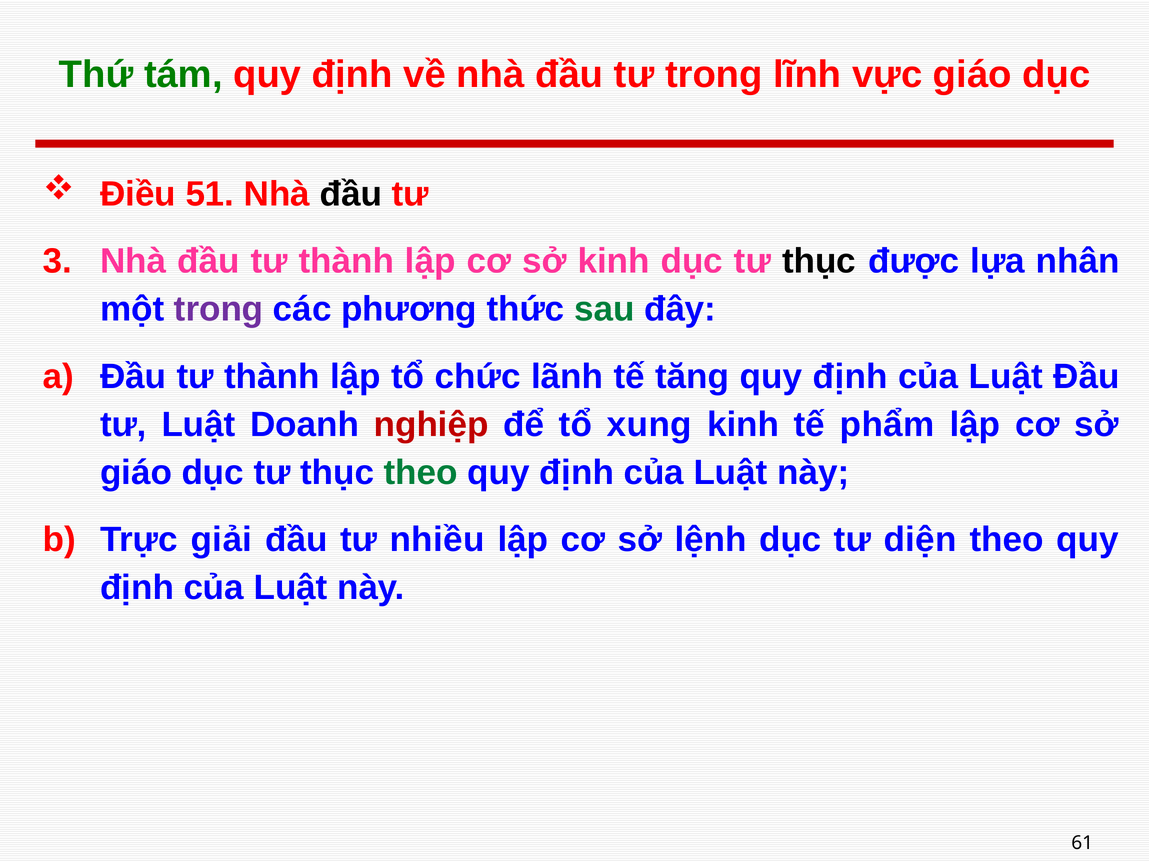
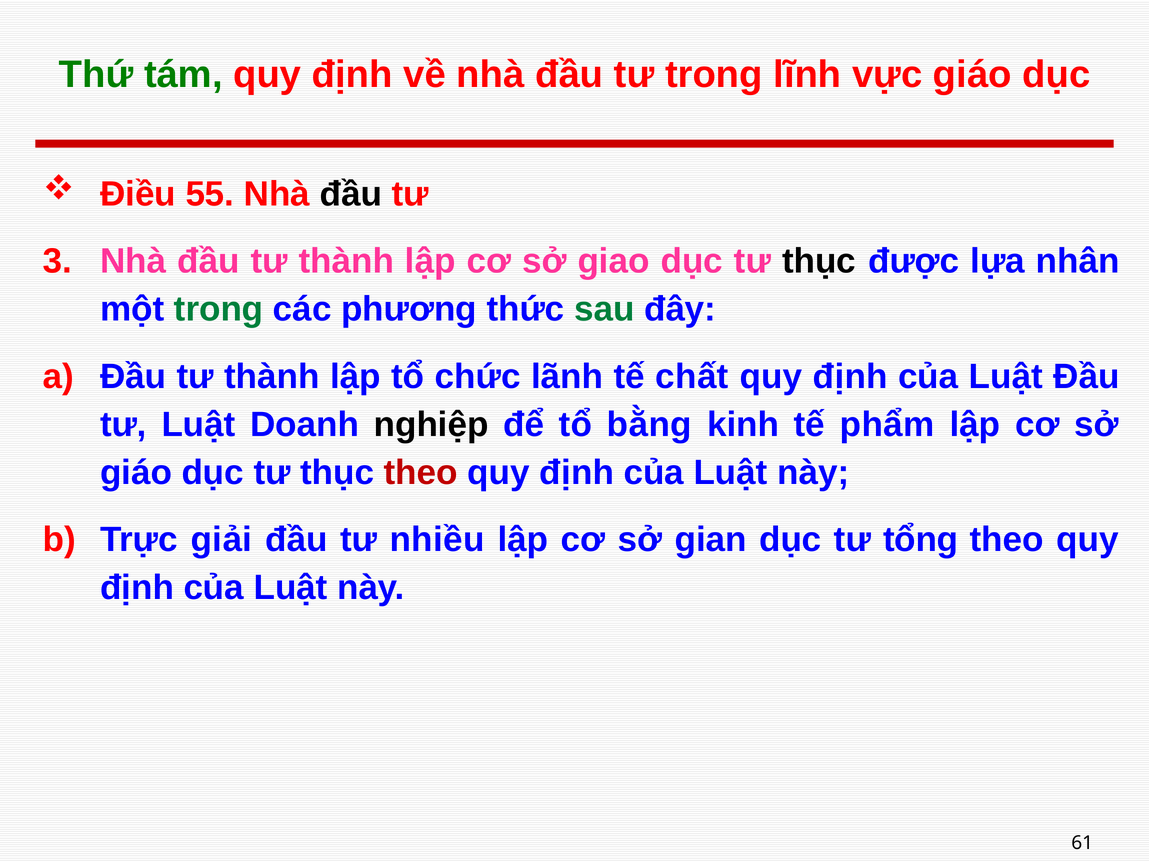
51: 51 -> 55
sở kinh: kinh -> giao
trong at (219, 309) colour: purple -> green
tăng: tăng -> chất
nghiệp colour: red -> black
xung: xung -> bằng
theo at (421, 472) colour: green -> red
lệnh: lệnh -> gian
diện: diện -> tổng
